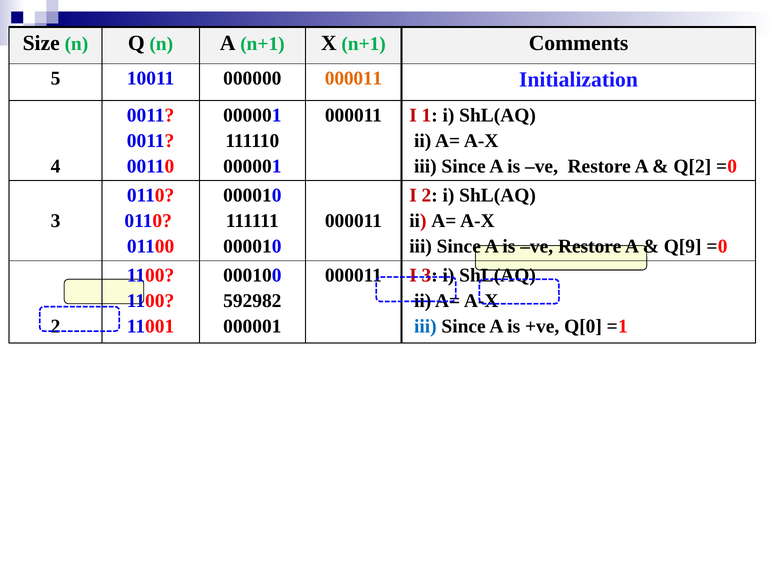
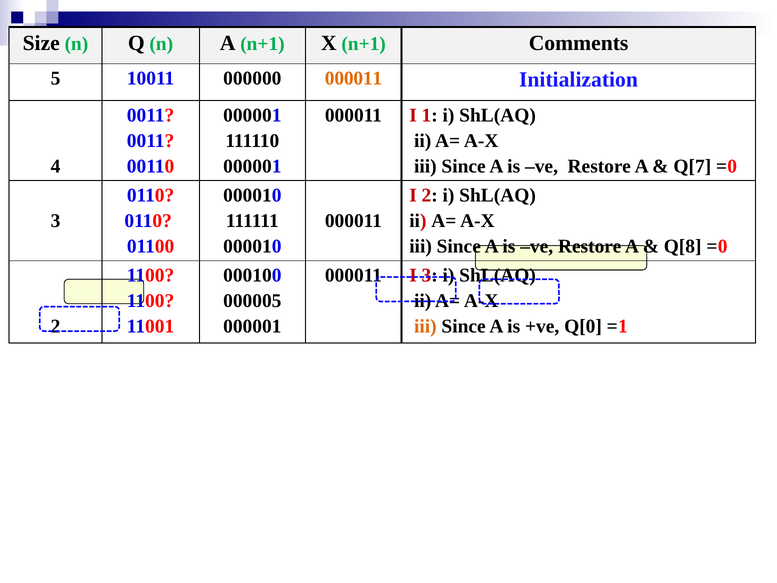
Q[2: Q[2 -> Q[7
Q[9: Q[9 -> Q[8
592982: 592982 -> 000005
iii at (425, 326) colour: blue -> orange
